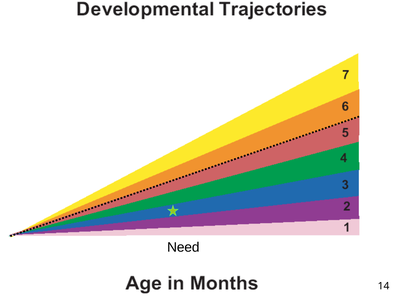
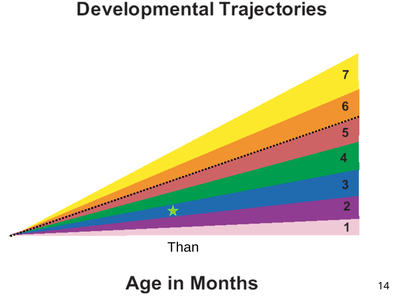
Need: Need -> Than
